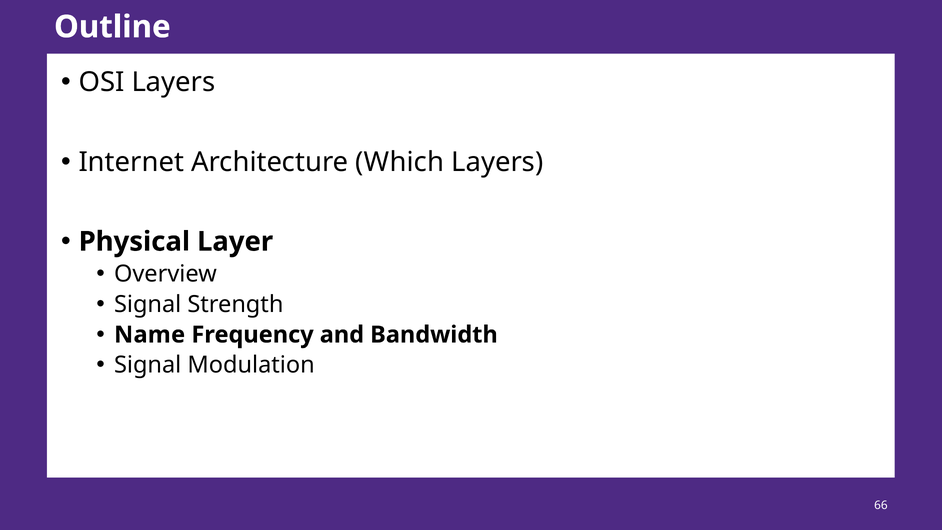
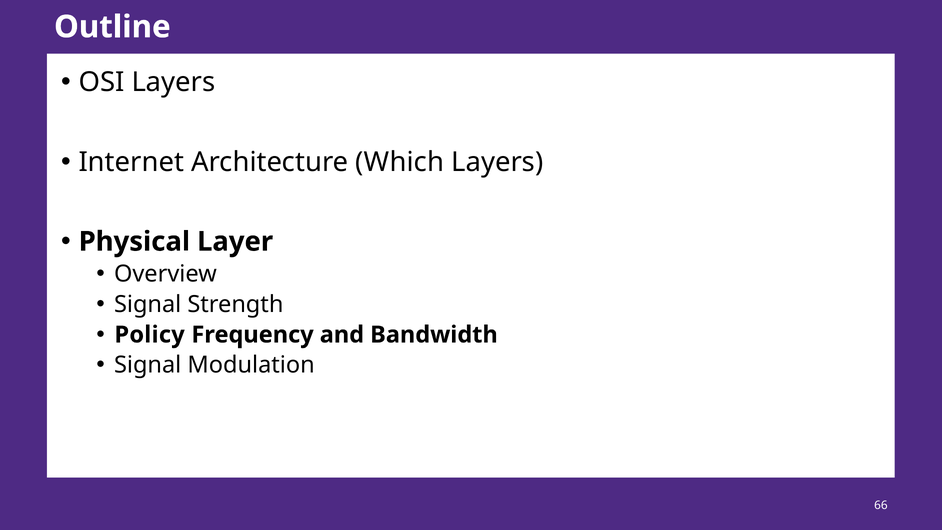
Name: Name -> Policy
